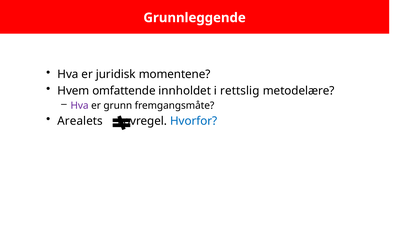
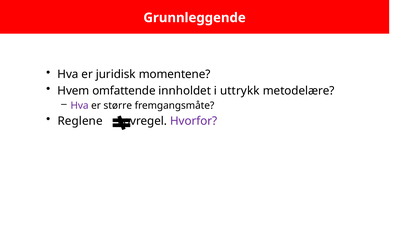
rettslig: rettslig -> uttrykk
grunn: grunn -> større
Arealets: Arealets -> Reglene
Hvorfor colour: blue -> purple
